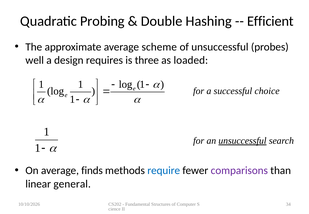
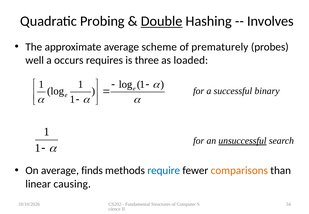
Double underline: none -> present
Efficient: Efficient -> Involves
of unsuccessful: unsuccessful -> prematurely
design: design -> occurs
choice: choice -> binary
comparisons colour: purple -> orange
general: general -> causing
